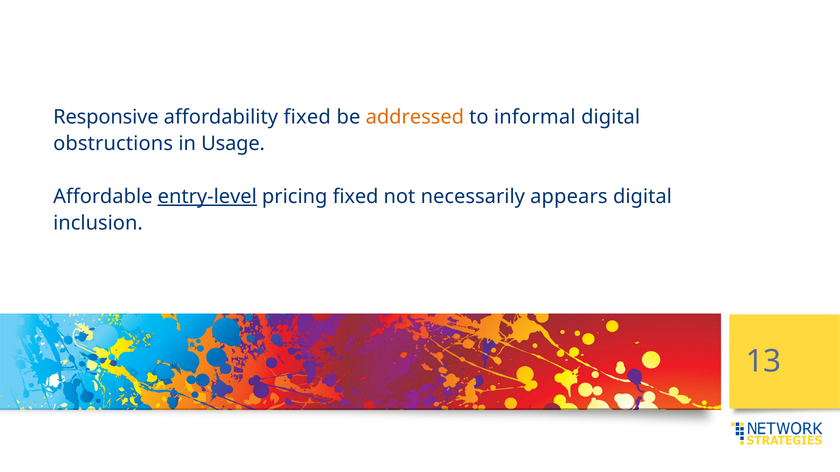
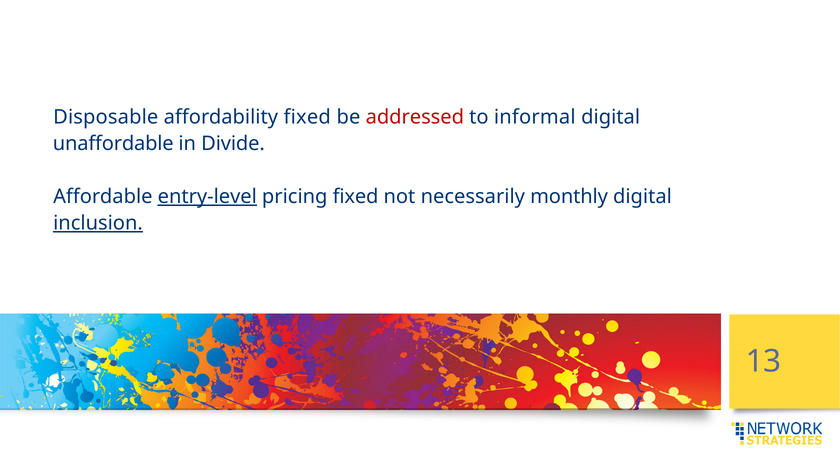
Responsive: Responsive -> Disposable
addressed colour: orange -> red
obstructions: obstructions -> unaffordable
Usage: Usage -> Divide
appears: appears -> monthly
inclusion underline: none -> present
